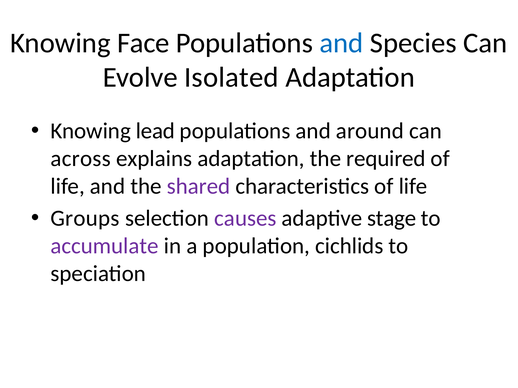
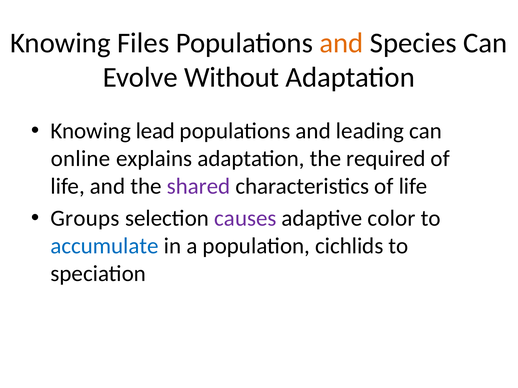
Face: Face -> Files
and at (341, 43) colour: blue -> orange
Isolated: Isolated -> Without
around: around -> leading
across: across -> online
stage: stage -> color
accumulate colour: purple -> blue
